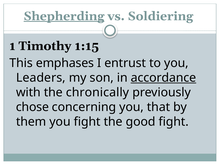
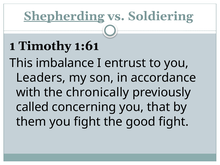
1:15: 1:15 -> 1:61
emphases: emphases -> imbalance
accordance underline: present -> none
chose: chose -> called
